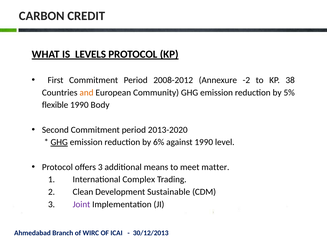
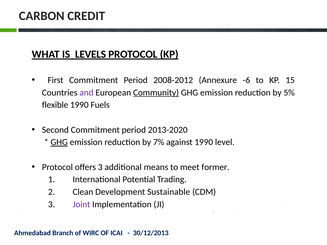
-2: -2 -> -6
38: 38 -> 15
and colour: orange -> purple
Community underline: none -> present
Body: Body -> Fuels
6%: 6% -> 7%
matter: matter -> former
Complex: Complex -> Potential
